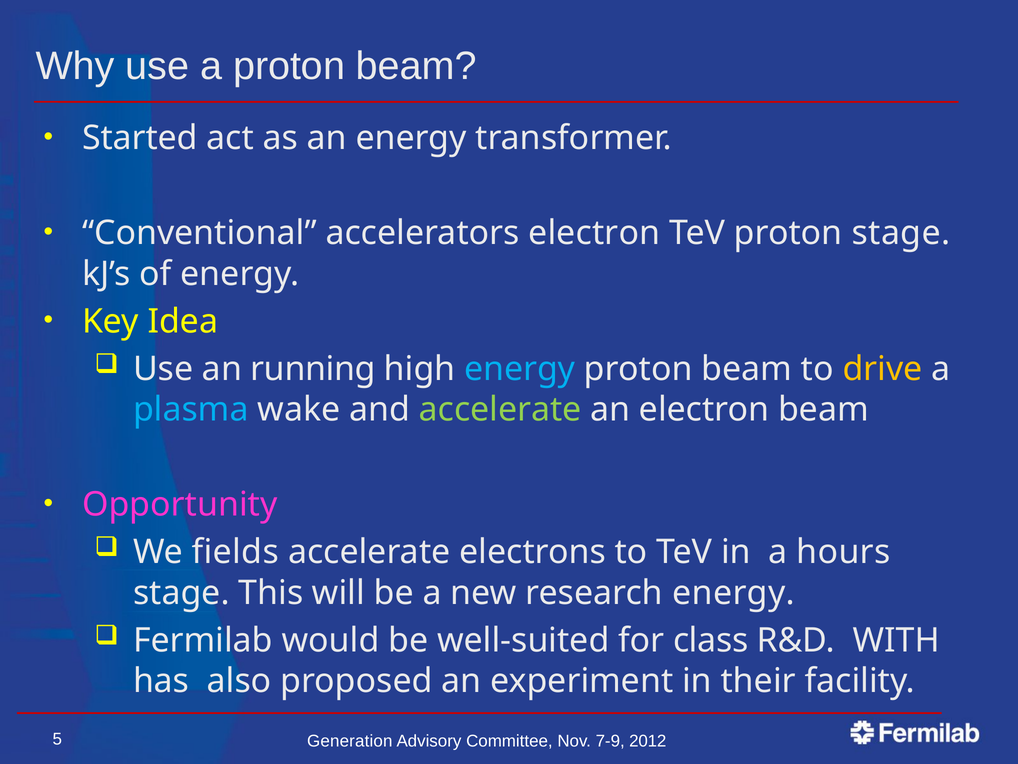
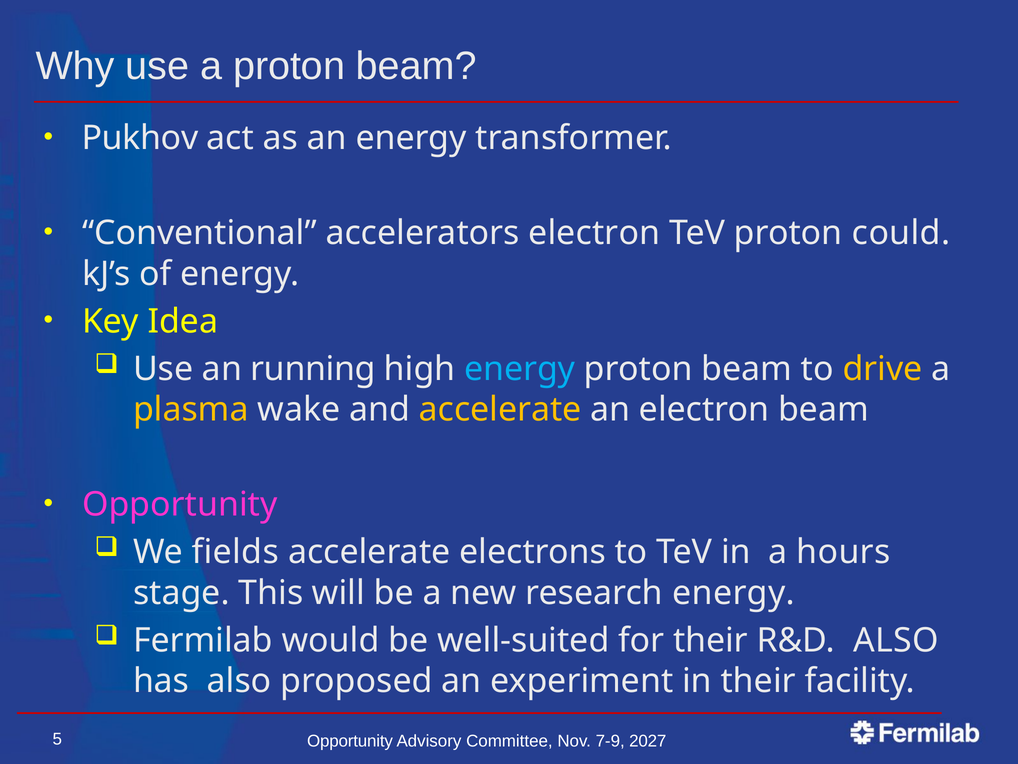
Started: Started -> Pukhov
proton stage: stage -> could
plasma colour: light blue -> yellow
accelerate at (500, 409) colour: light green -> yellow
for class: class -> their
R&D WITH: WITH -> ALSO
Generation at (350, 741): Generation -> Opportunity
2012: 2012 -> 2027
